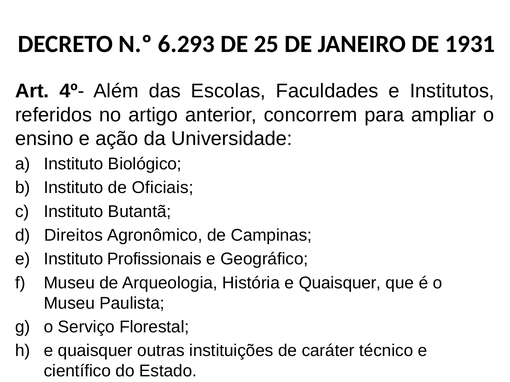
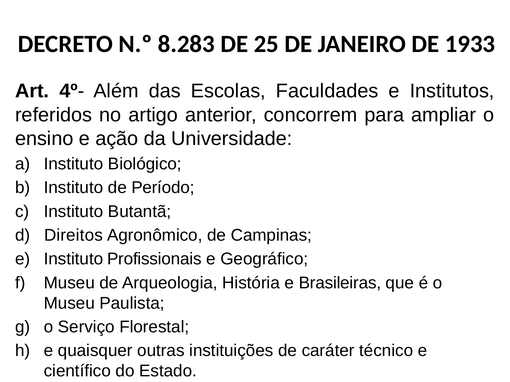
6.293: 6.293 -> 8.283
1931: 1931 -> 1933
Oficiais: Oficiais -> Período
História e Quaisquer: Quaisquer -> Brasileiras
